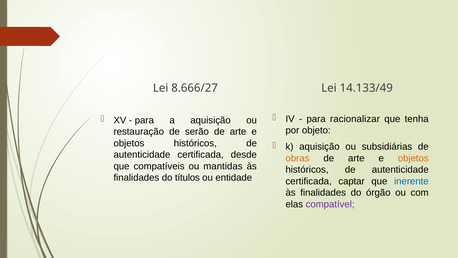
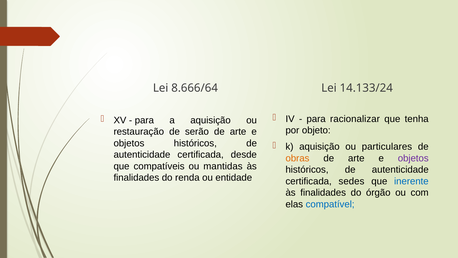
14.133/49: 14.133/49 -> 14.133/24
8.666/27: 8.666/27 -> 8.666/64
subsidiárias: subsidiárias -> particulares
objetos at (413, 158) colour: orange -> purple
títulos: títulos -> renda
captar: captar -> sedes
compatível colour: purple -> blue
